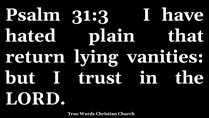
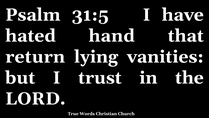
31:3: 31:3 -> 31:5
plain: plain -> hand
